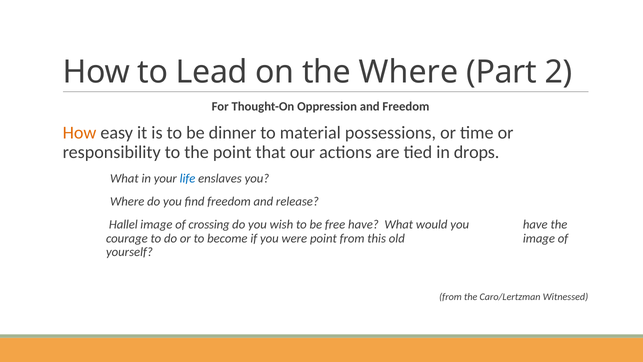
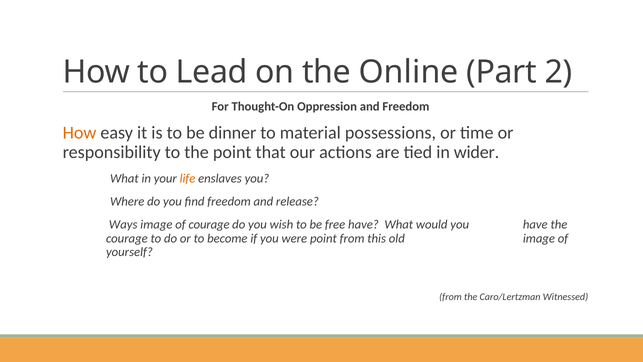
the Where: Where -> Online
drops: drops -> wider
life colour: blue -> orange
Hallel: Hallel -> Ways
of crossing: crossing -> courage
